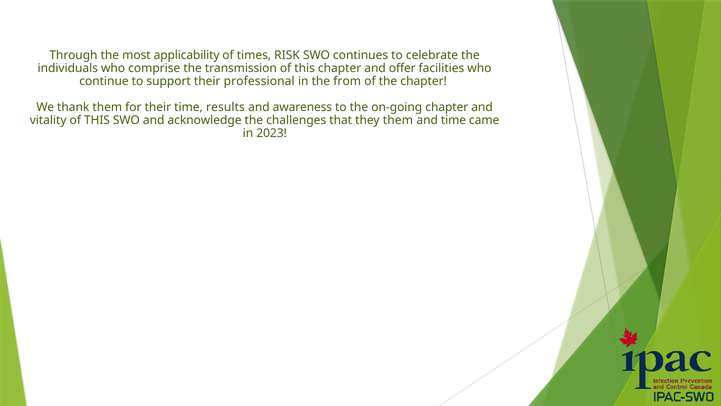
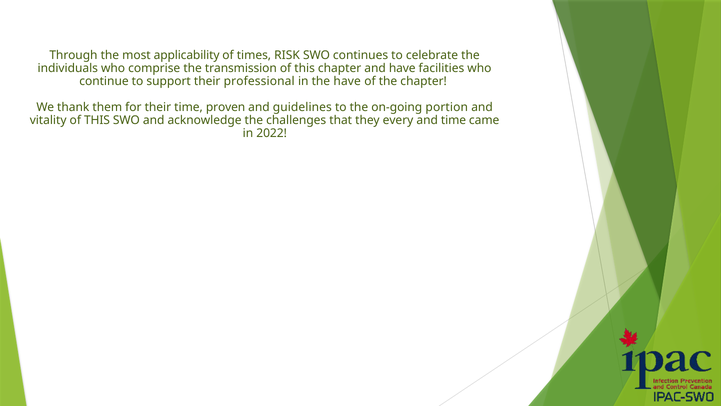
and offer: offer -> have
the from: from -> have
results: results -> proven
awareness: awareness -> guidelines
on-going chapter: chapter -> portion
they them: them -> every
2023: 2023 -> 2022
